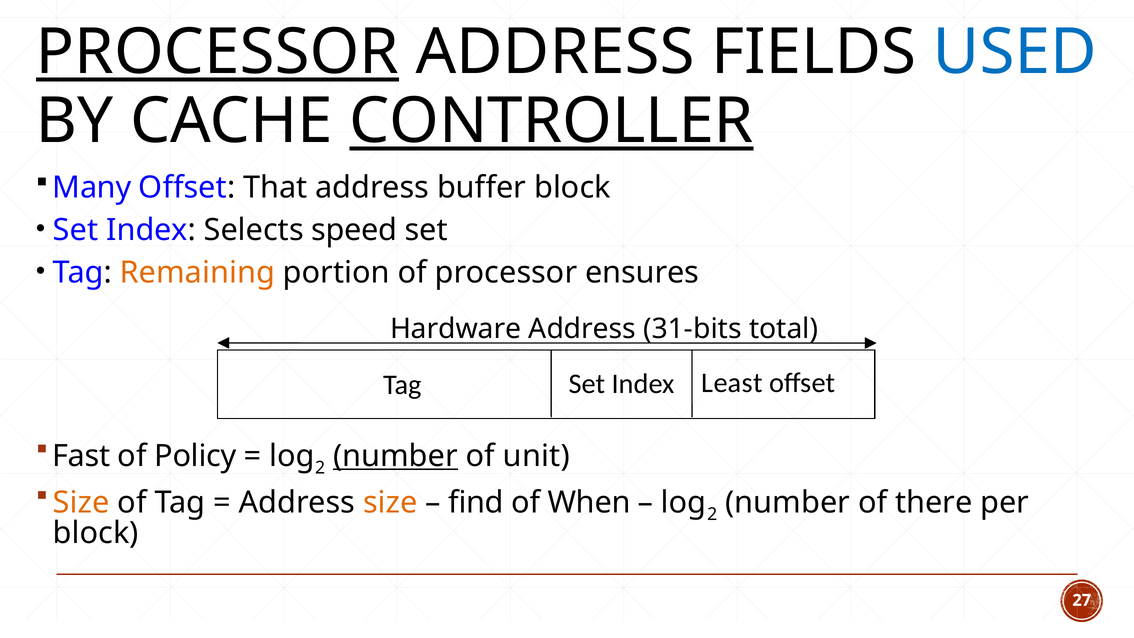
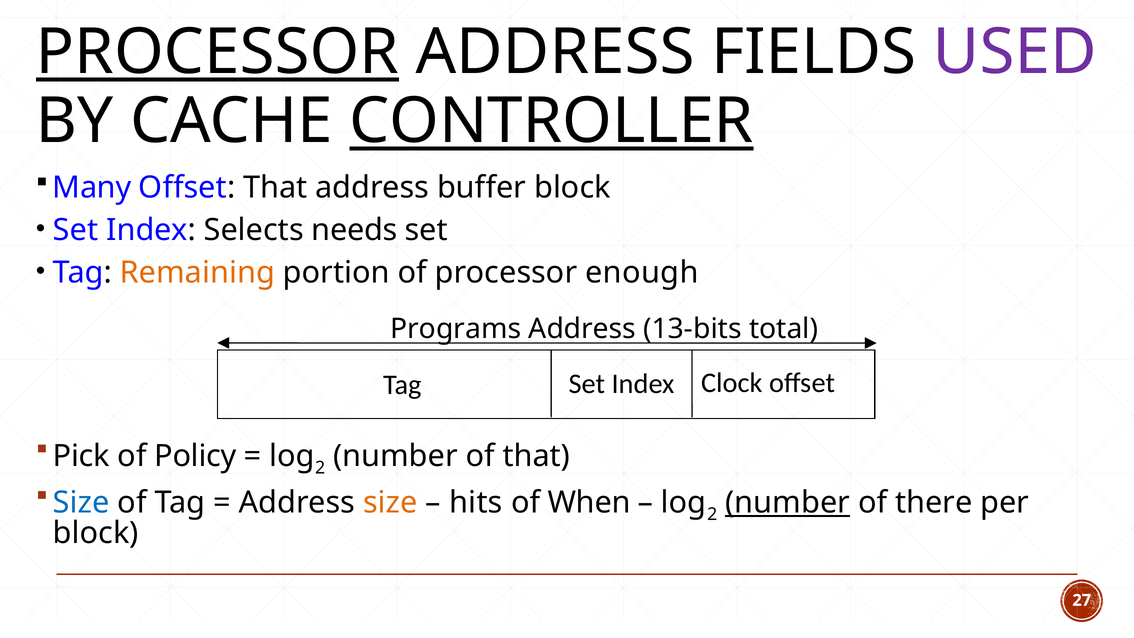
USED colour: blue -> purple
speed: speed -> needs
ensures: ensures -> enough
Hardware: Hardware -> Programs
31-bits: 31-bits -> 13-bits
Least: Least -> Clock
Fast: Fast -> Pick
number at (395, 456) underline: present -> none
of unit: unit -> that
Size at (81, 503) colour: orange -> blue
find: find -> hits
number at (788, 503) underline: none -> present
